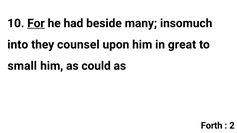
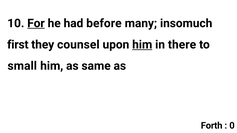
beside: beside -> before
into: into -> first
him at (142, 45) underline: none -> present
great: great -> there
could: could -> same
2: 2 -> 0
